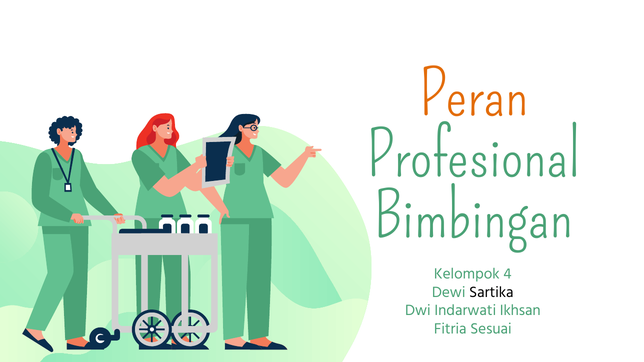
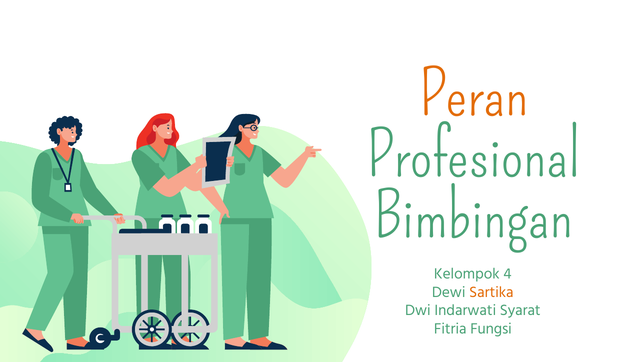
Sartika colour: black -> orange
Ikhsan: Ikhsan -> Syarat
Sesuai: Sesuai -> Fungsi
